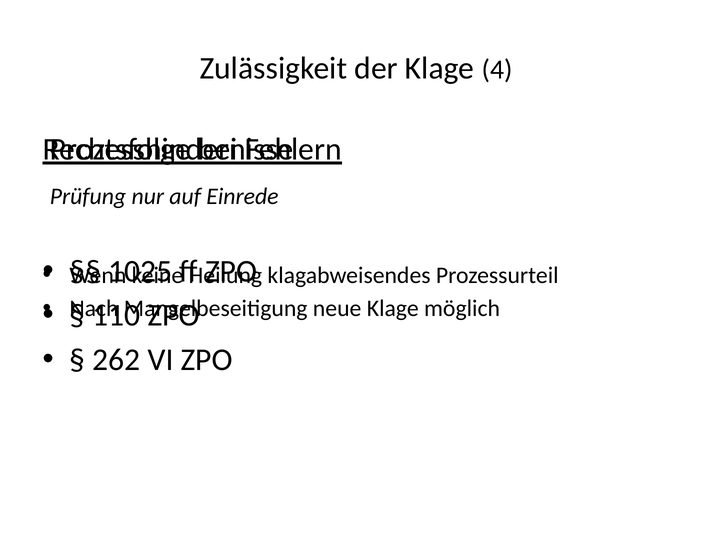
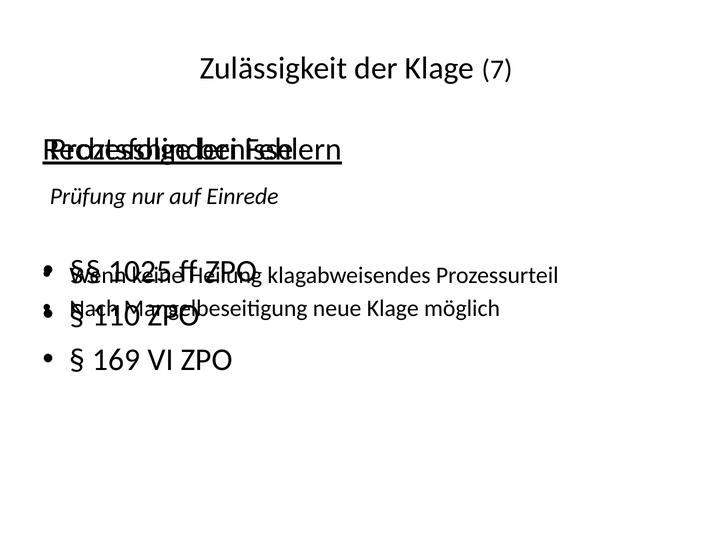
4: 4 -> 7
262: 262 -> 169
